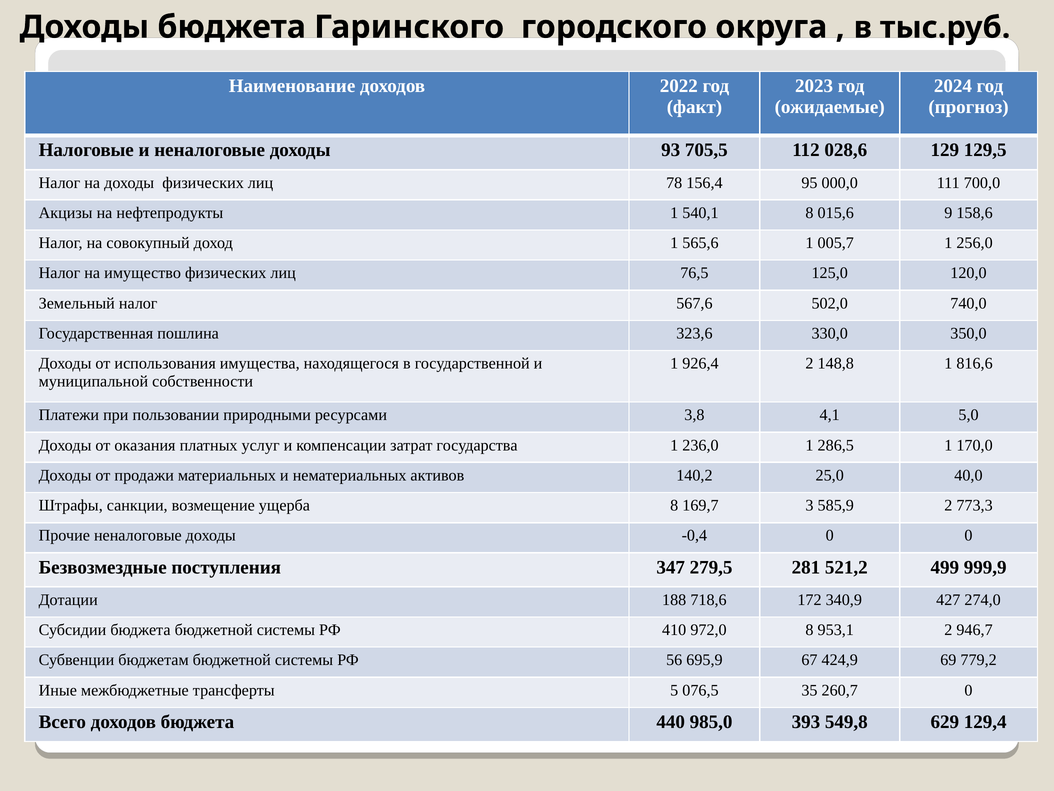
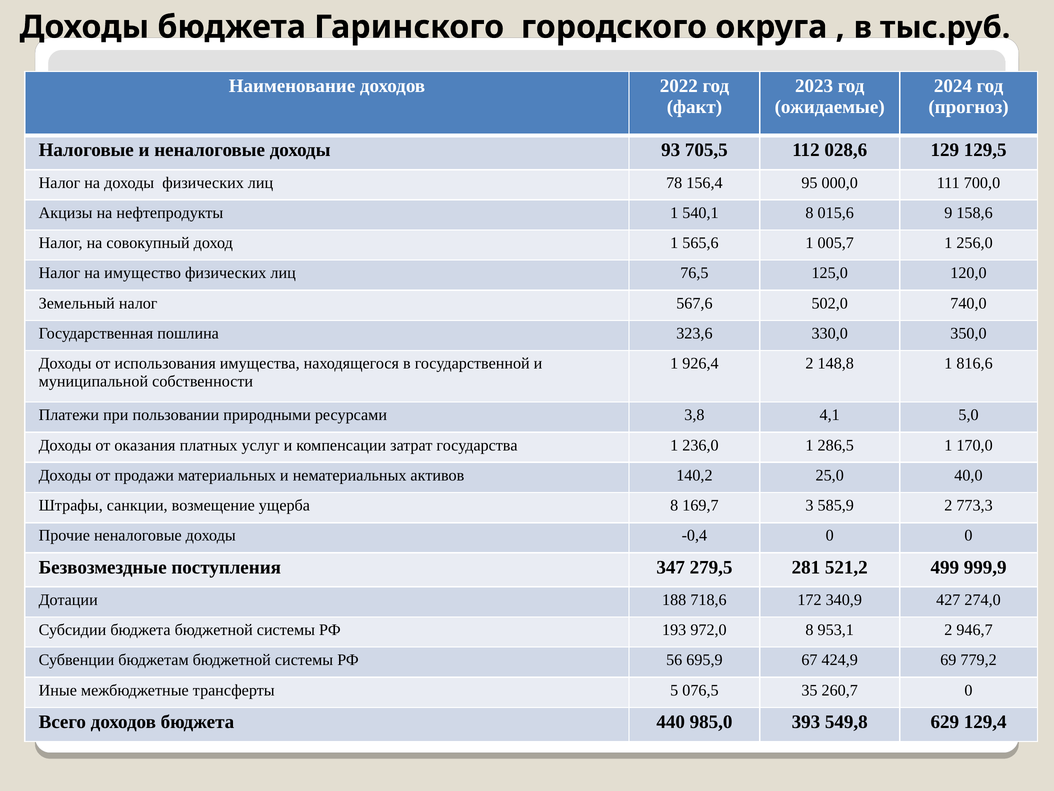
410: 410 -> 193
